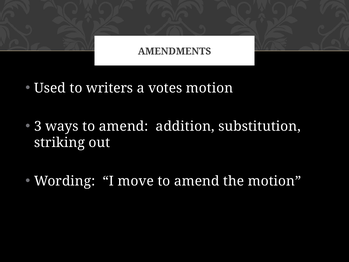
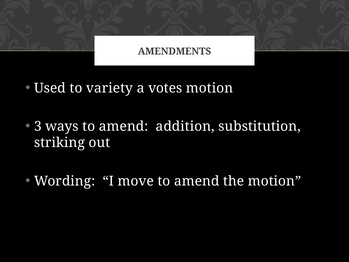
writers: writers -> variety
